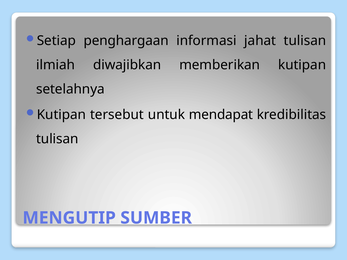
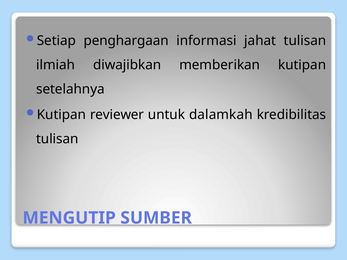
tersebut: tersebut -> reviewer
mendapat: mendapat -> dalamkah
